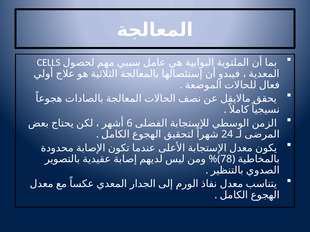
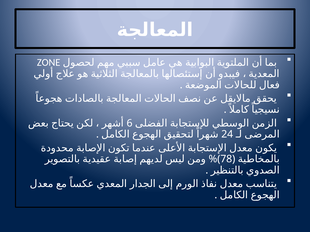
CELLS: CELLS -> ZONE
